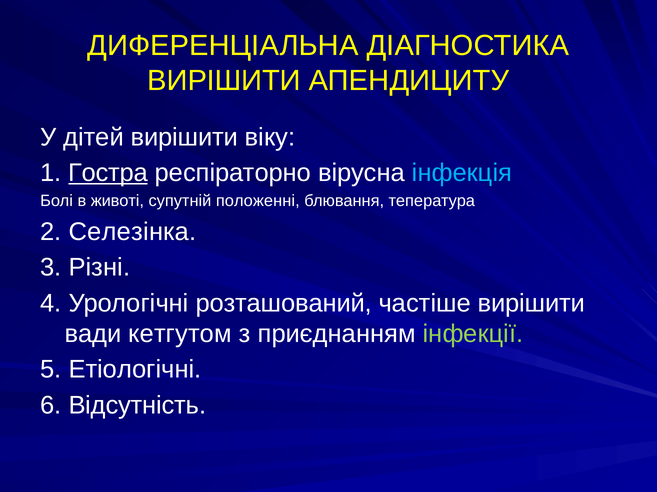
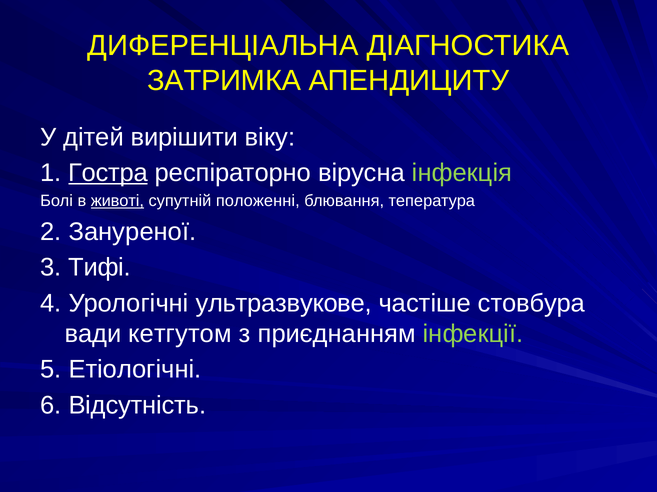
ВИРІШИТИ at (224, 81): ВИРІШИТИ -> ЗАТРИМКА
інфекція colour: light blue -> light green
животі underline: none -> present
Селезінка: Селезінка -> Зануреної
Різні: Різні -> Тифі
розташований: розташований -> ультразвукове
частіше вирішити: вирішити -> стовбура
